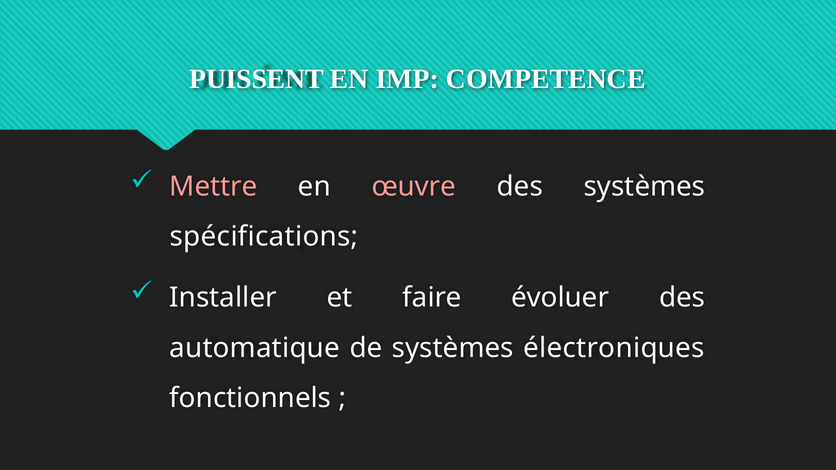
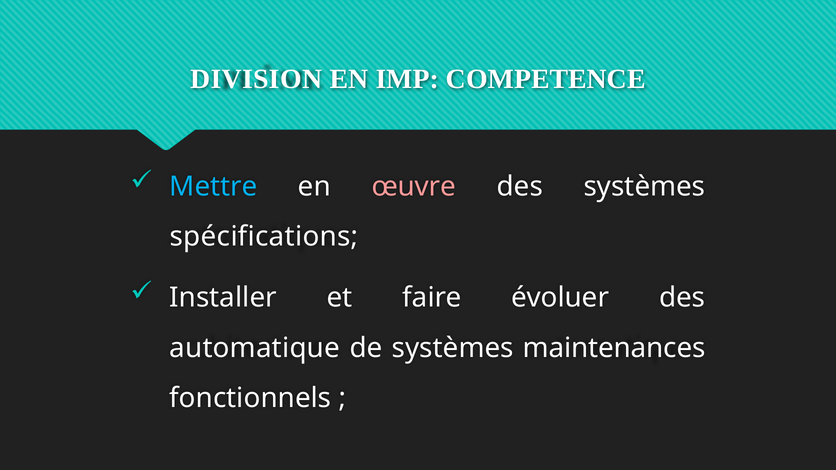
PUISSENT: PUISSENT -> DIVISION
Mettre colour: pink -> light blue
électroniques: électroniques -> maintenances
